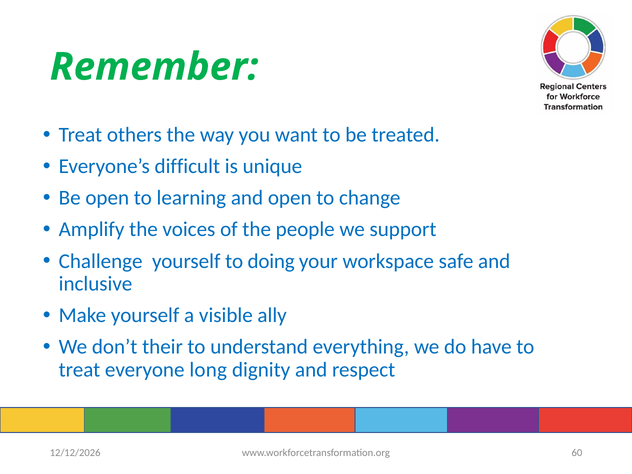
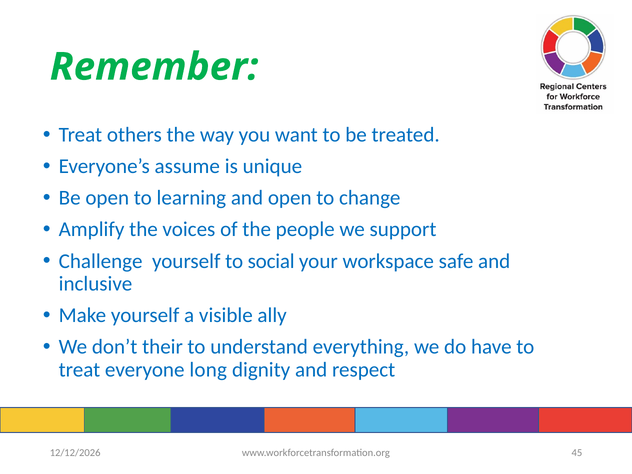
difficult: difficult -> assume
doing: doing -> social
60: 60 -> 45
